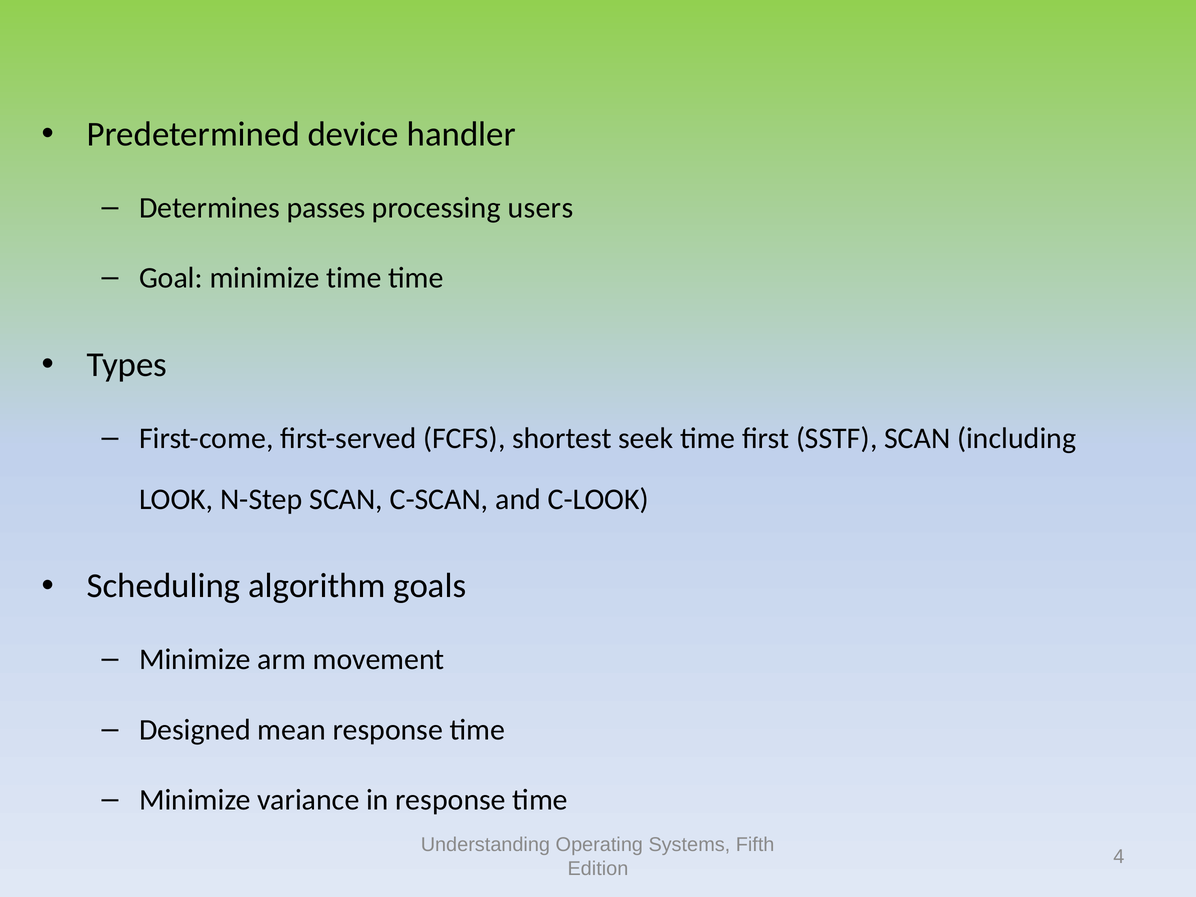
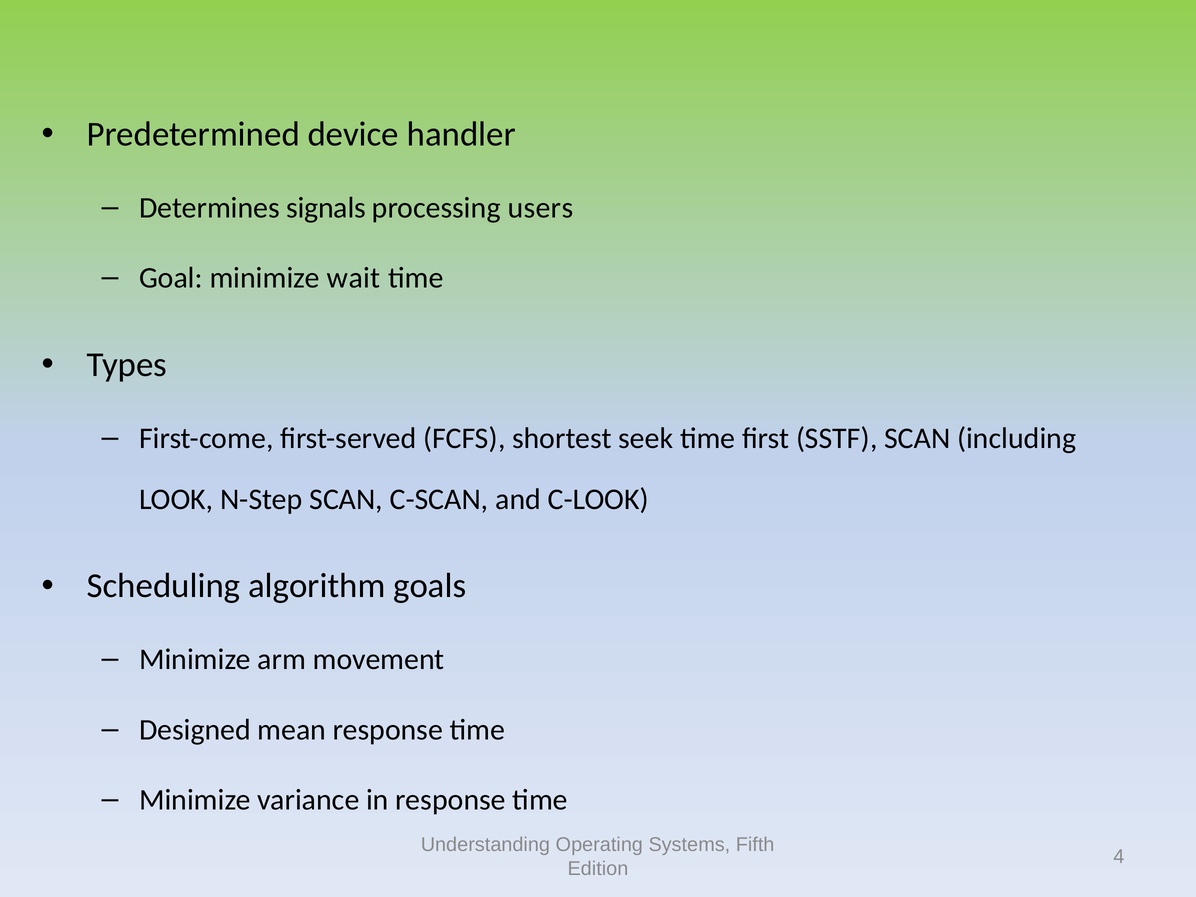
passes: passes -> signals
minimize time: time -> wait
